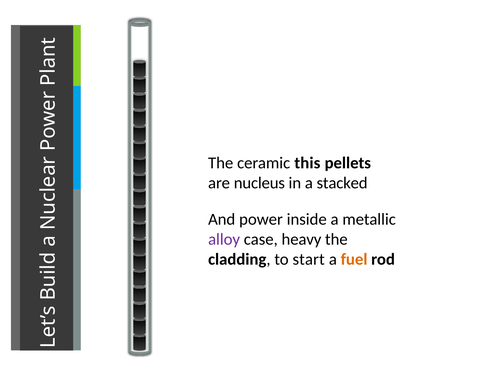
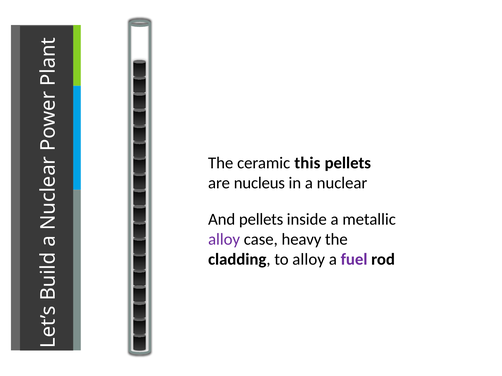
stacked: stacked -> nuclear
And power: power -> pellets
to start: start -> alloy
fuel colour: orange -> purple
